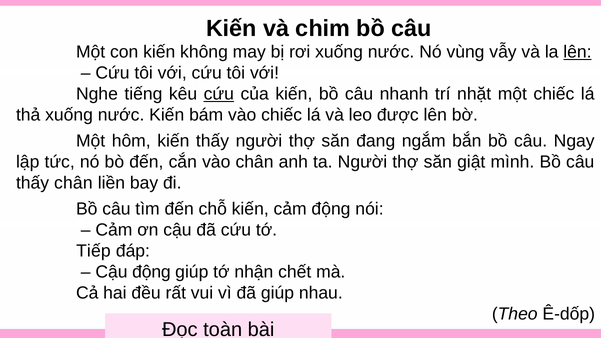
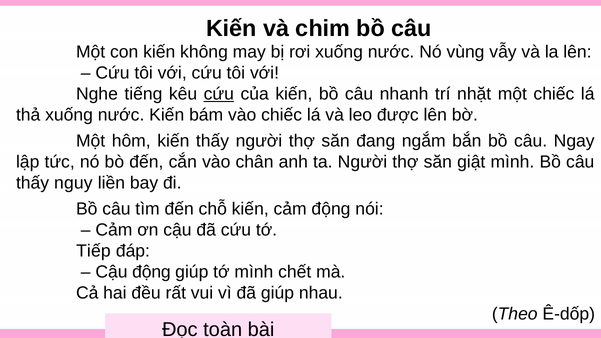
lên at (577, 52) underline: present -> none
thấy chân: chân -> nguy
tớ nhận: nhận -> mình
